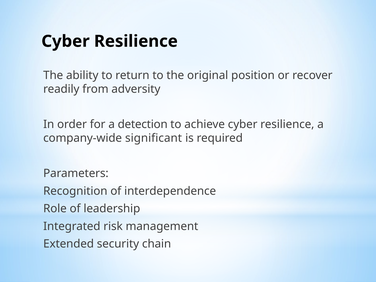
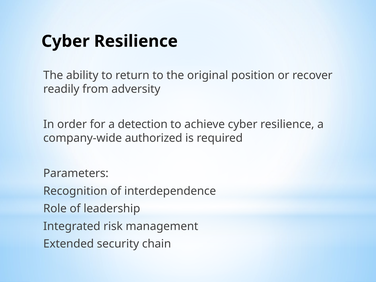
significant: significant -> authorized
